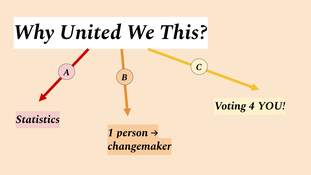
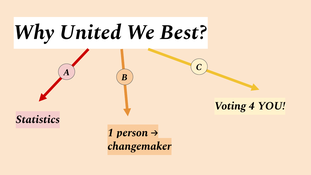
This: This -> Best
